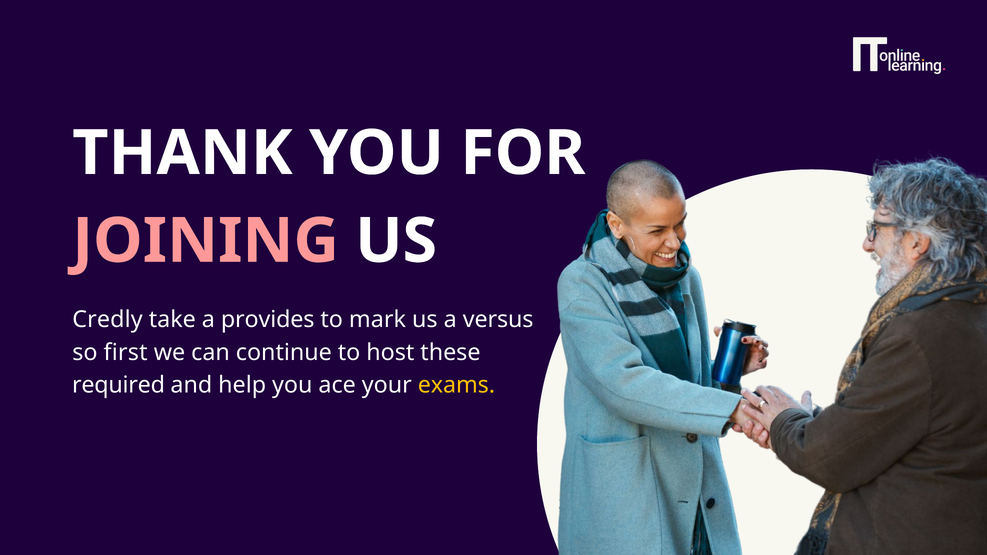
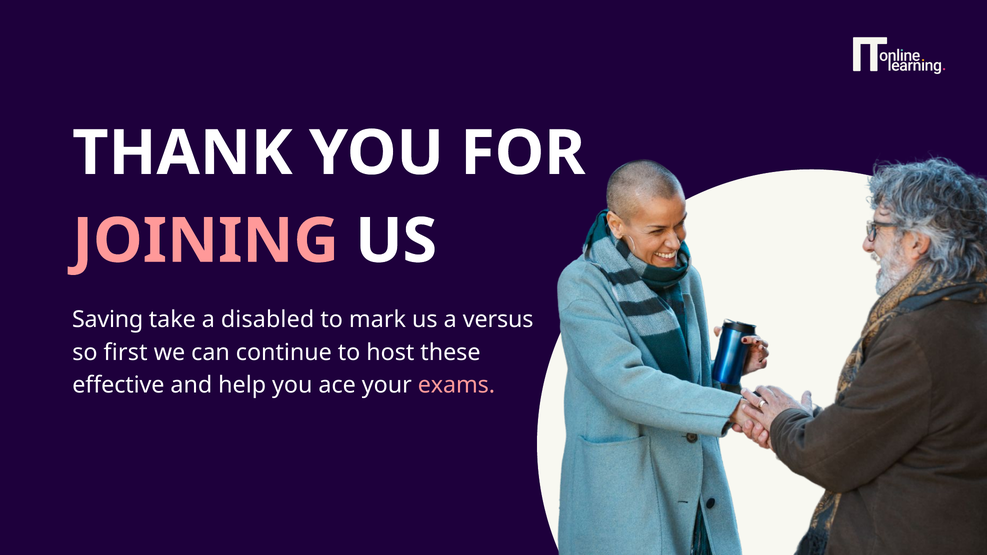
Credly: Credly -> Saving
provides: provides -> disabled
required: required -> effective
exams colour: yellow -> pink
